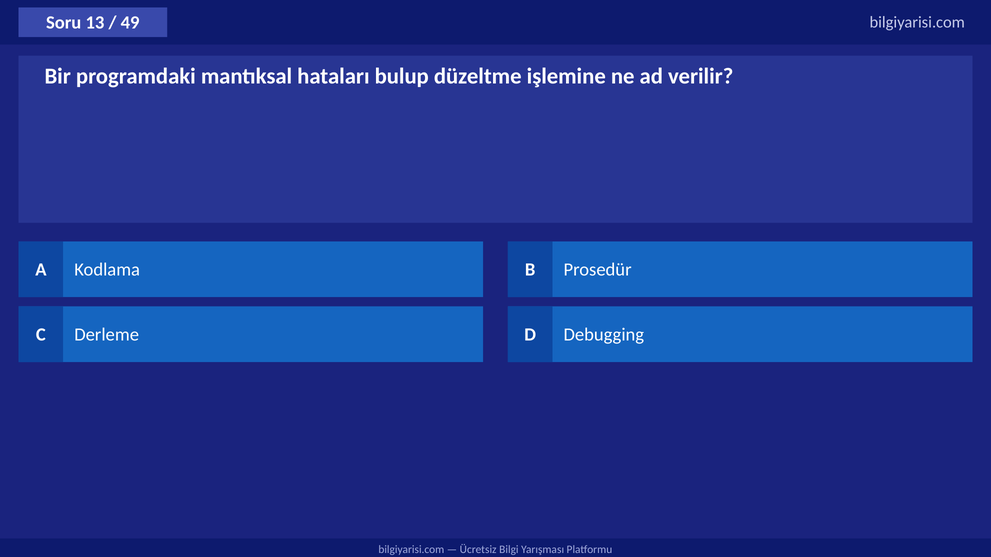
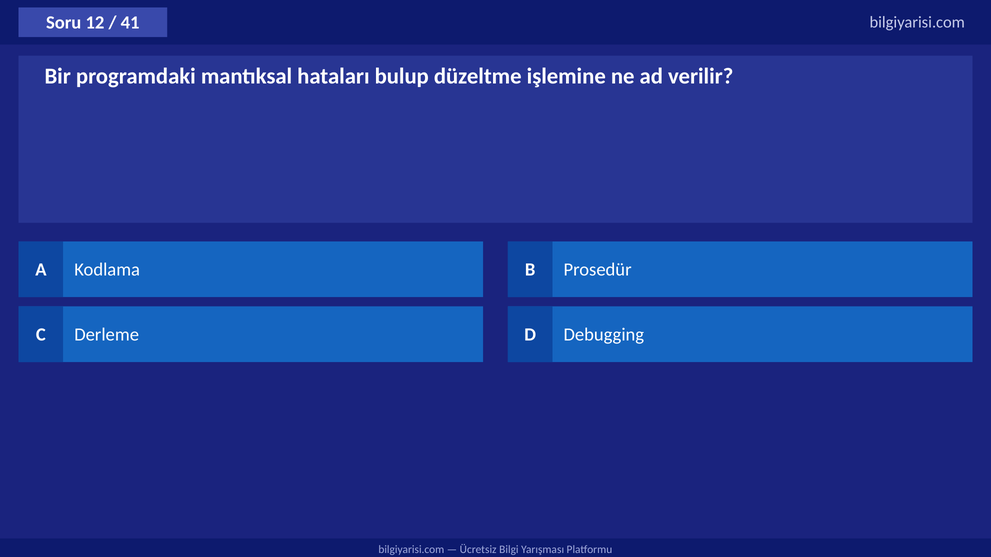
13: 13 -> 12
49: 49 -> 41
